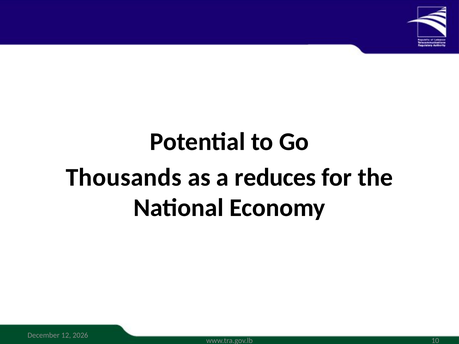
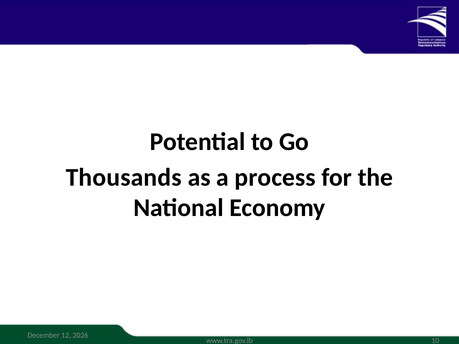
reduces: reduces -> process
